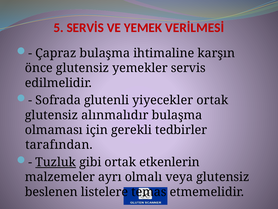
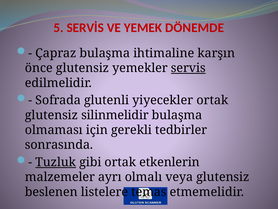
VERİLMESİ: VERİLMESİ -> DÖNEMDE
servis underline: none -> present
alınmalıdır: alınmalıdır -> silinmelidir
tarafından: tarafından -> sonrasında
